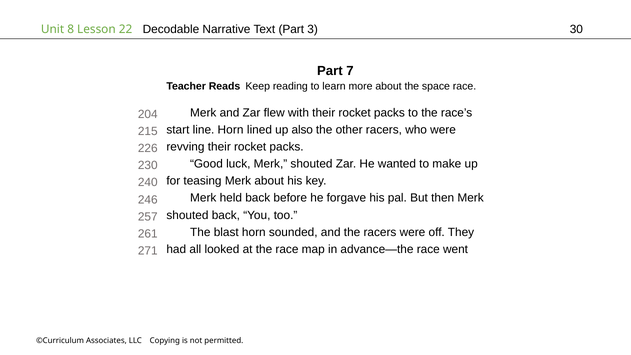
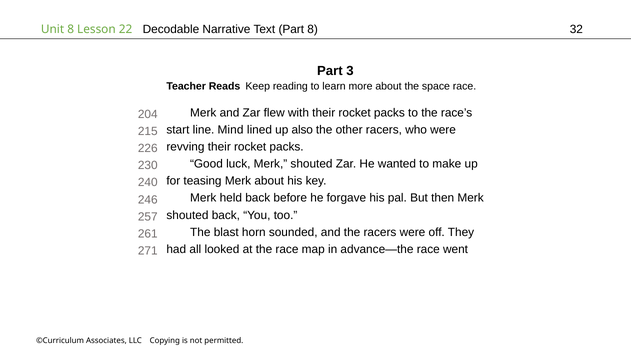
Part 3: 3 -> 8
30: 30 -> 32
7: 7 -> 3
line Horn: Horn -> Mind
